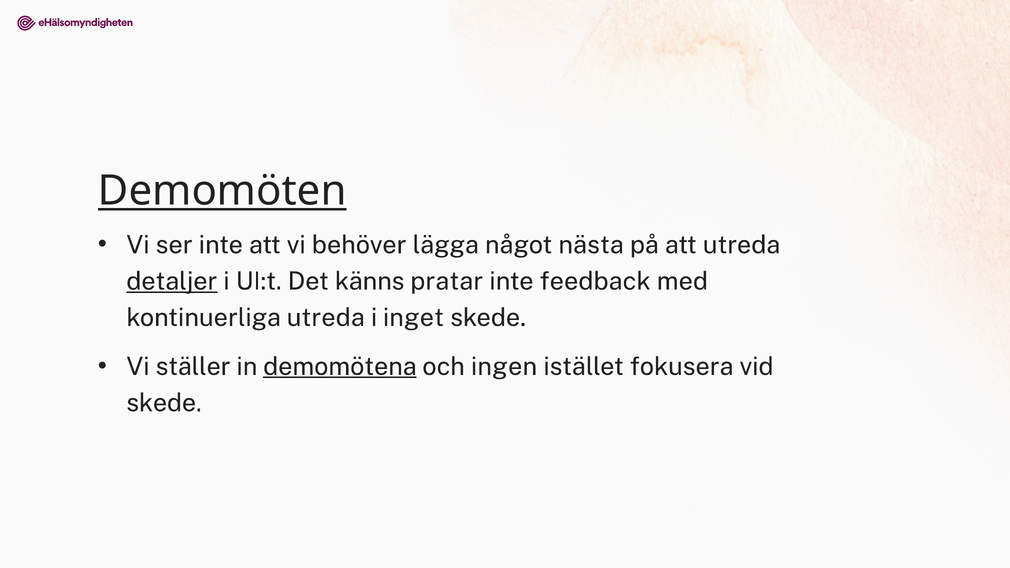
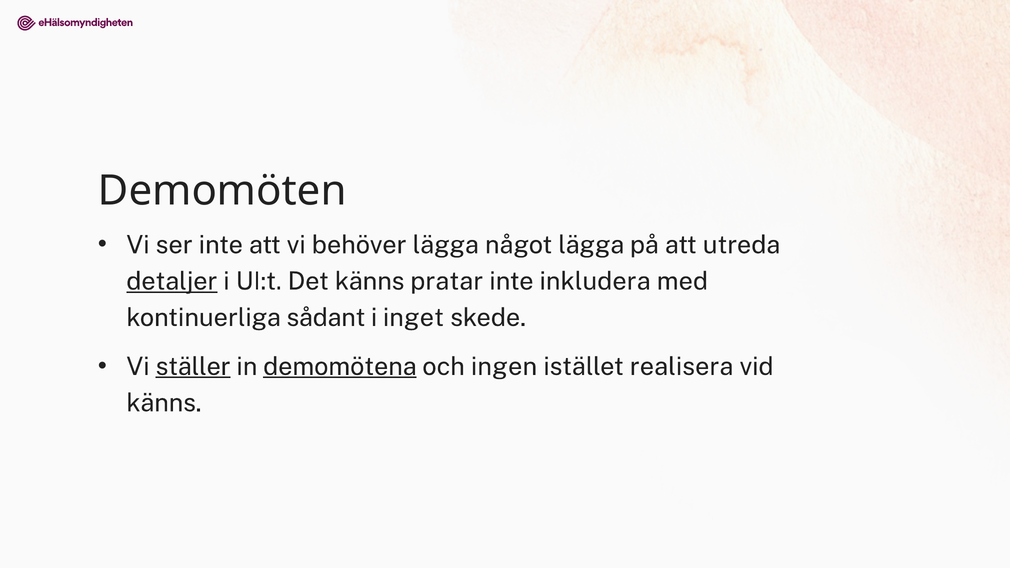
Demomöten underline: present -> none
något nästa: nästa -> lägga
feedback: feedback -> inkludera
kontinuerliga utreda: utreda -> sådant
ställer underline: none -> present
fokusera: fokusera -> realisera
skede at (164, 403): skede -> känns
